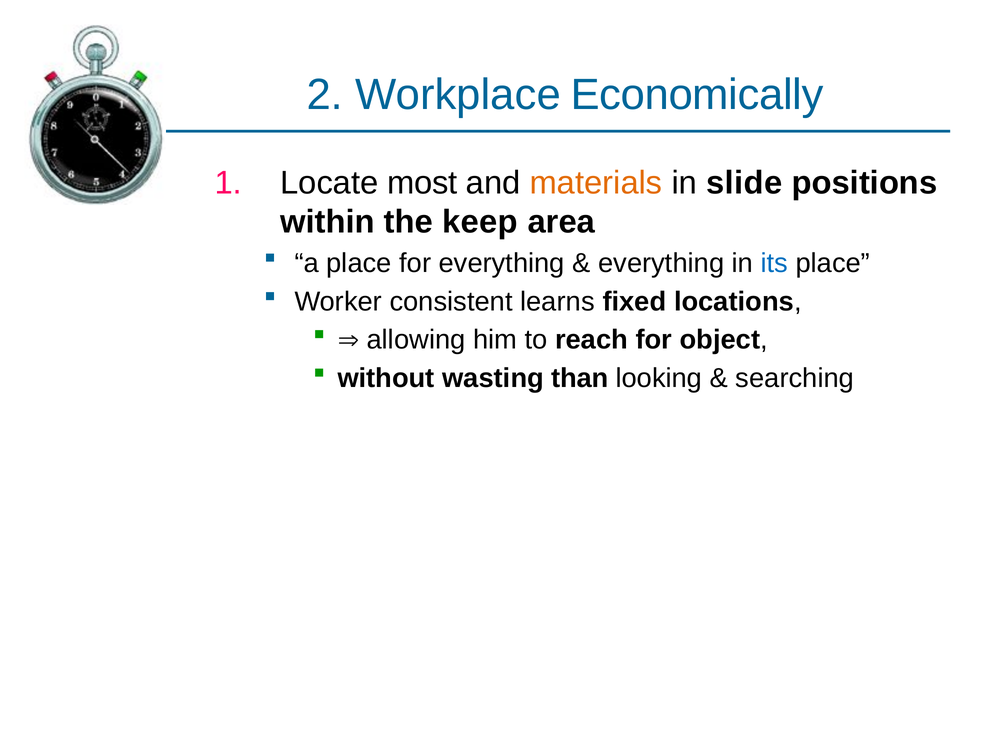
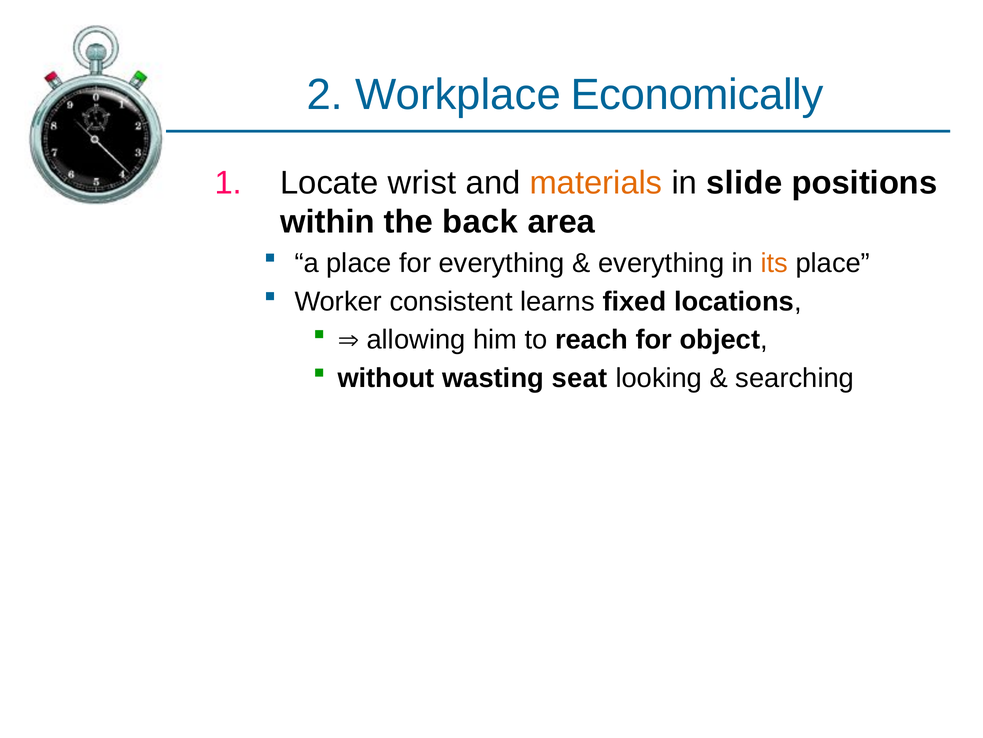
most: most -> wrist
keep: keep -> back
its colour: blue -> orange
than: than -> seat
